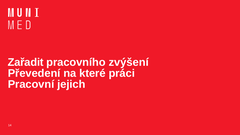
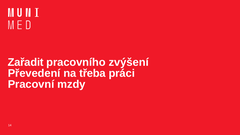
které: které -> třeba
jejich: jejich -> mzdy
